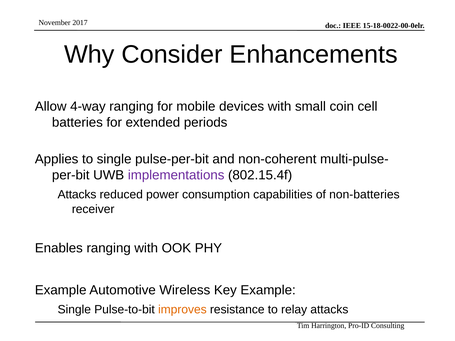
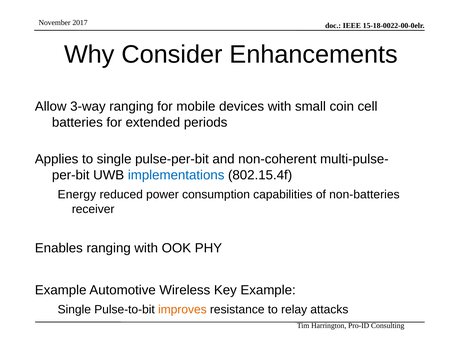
4-way: 4-way -> 3-way
implementations colour: purple -> blue
Attacks at (77, 195): Attacks -> Energy
